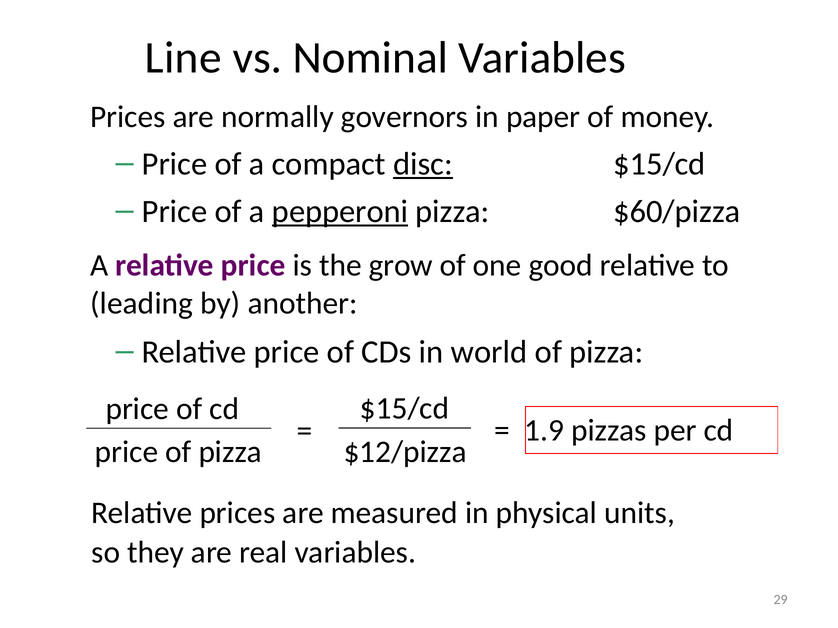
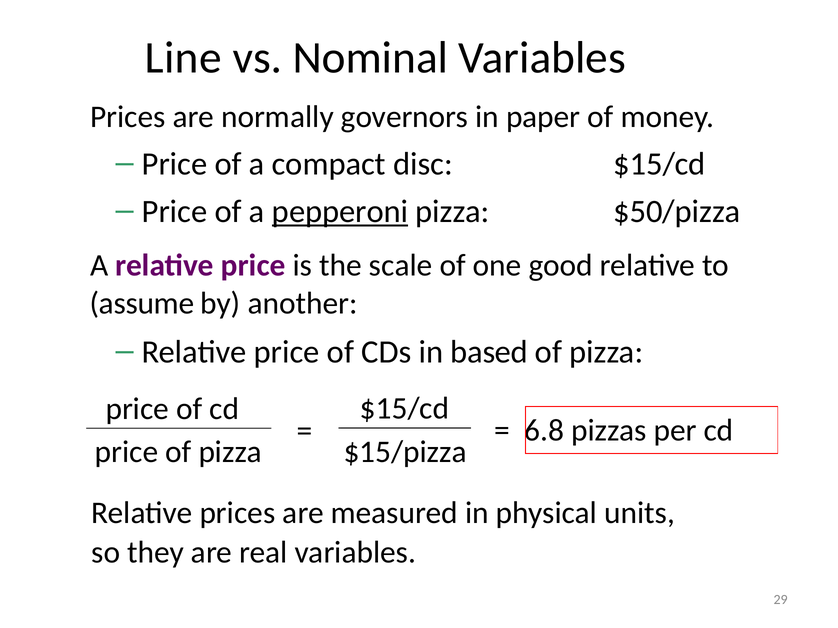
disc underline: present -> none
$60/pizza: $60/pizza -> $50/pizza
grow: grow -> scale
leading: leading -> assume
world: world -> based
1.9: 1.9 -> 6.8
$12/pizza: $12/pizza -> $15/pizza
